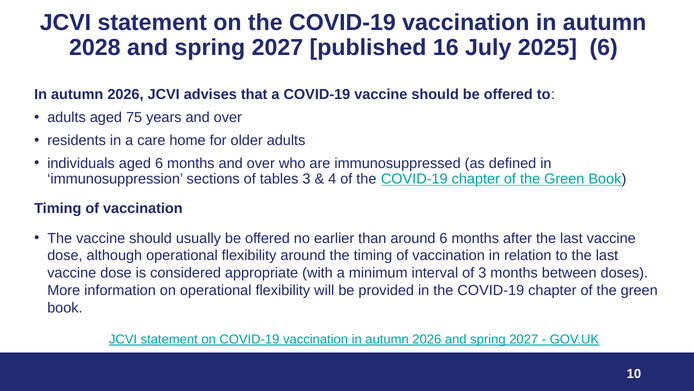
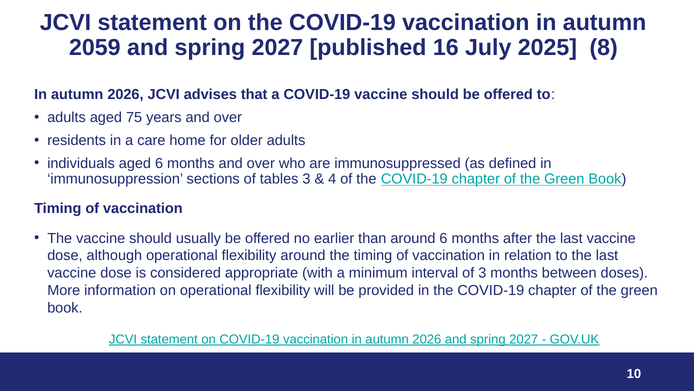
2028: 2028 -> 2059
2025 6: 6 -> 8
